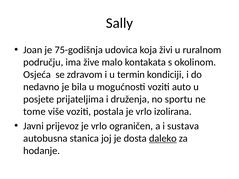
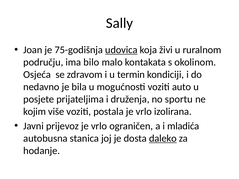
udovica underline: none -> present
žive: žive -> bilo
tome: tome -> kojim
sustava: sustava -> mladića
